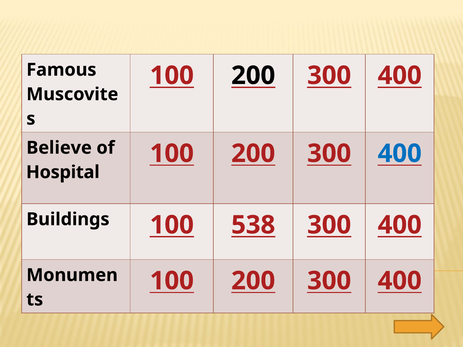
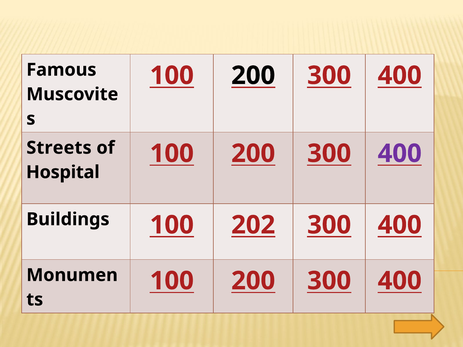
Believe: Believe -> Streets
400 at (400, 154) colour: blue -> purple
538: 538 -> 202
